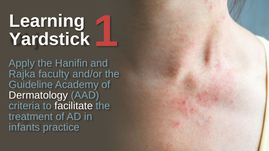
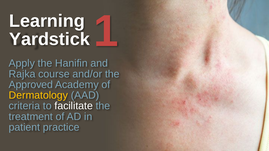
faculty: faculty -> course
Guideline: Guideline -> Approved
Dermatology colour: white -> yellow
infants: infants -> patient
